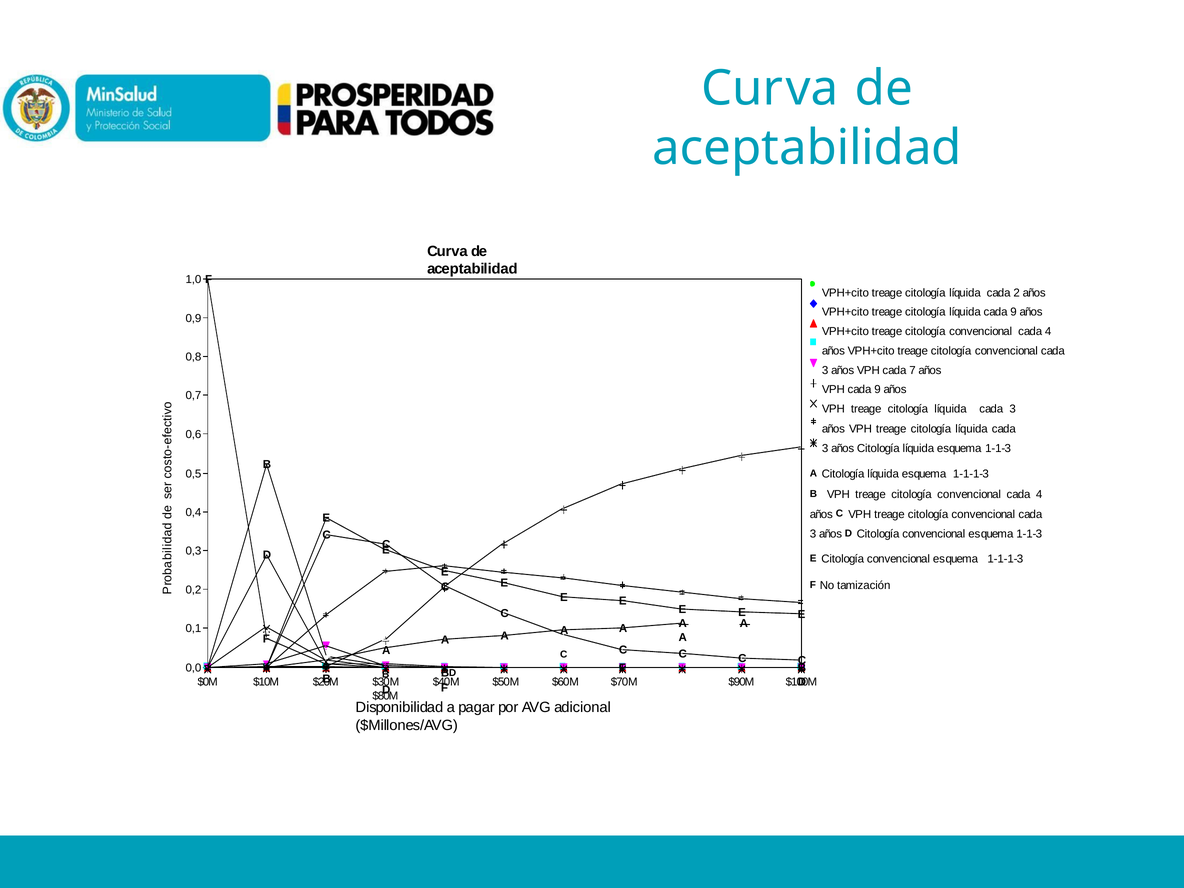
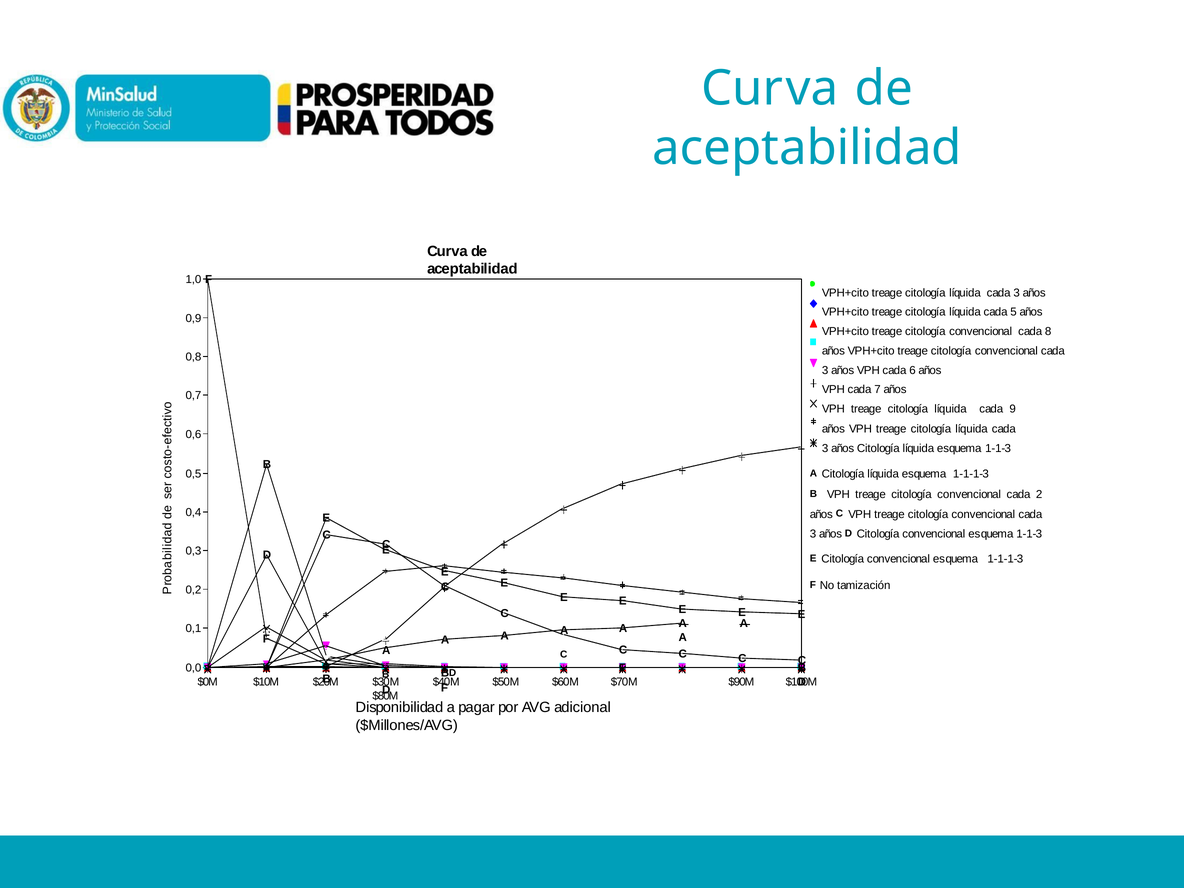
2 at (1017, 293): 2 -> 3
líquida cada 9: 9 -> 5
4 at (1048, 332): 4 -> 8
7: 7 -> 6
VPH cada 9: 9 -> 7
3 at (1013, 409): 3 -> 9
4 at (1039, 495): 4 -> 2
